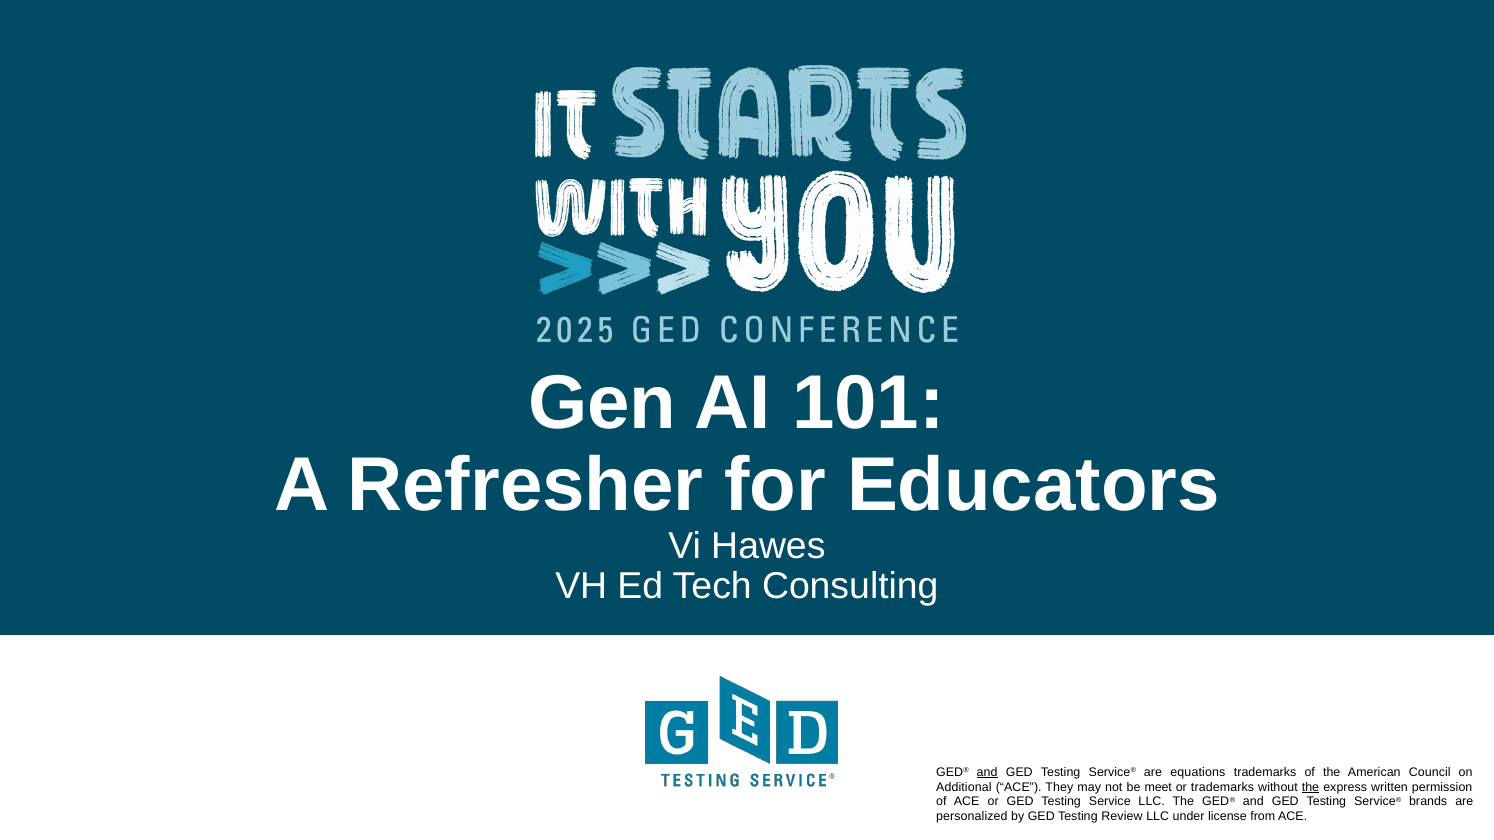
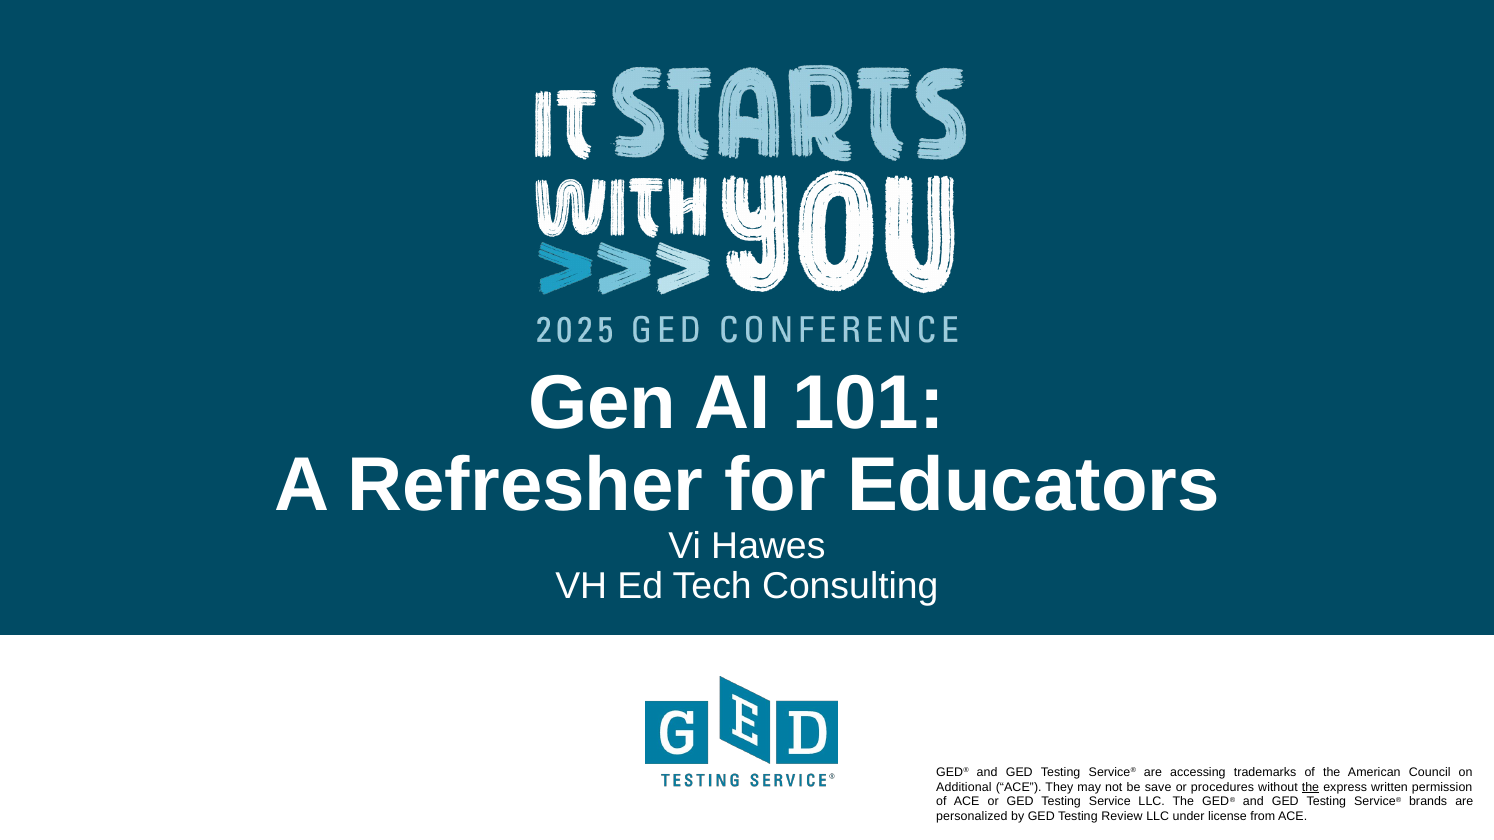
and at (987, 772) underline: present -> none
equations: equations -> accessing
meet: meet -> save
or trademarks: trademarks -> procedures
